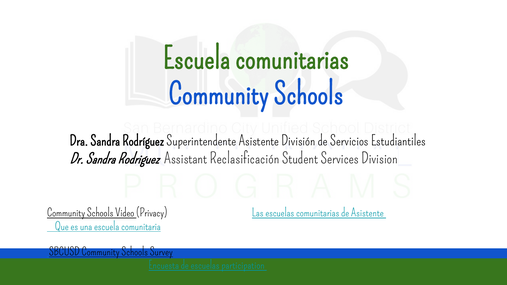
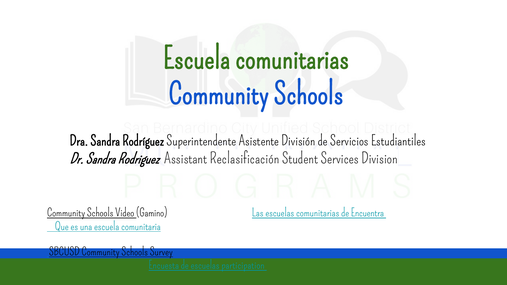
Privacy: Privacy -> Gamino
de Asistente: Asistente -> Encuentra
